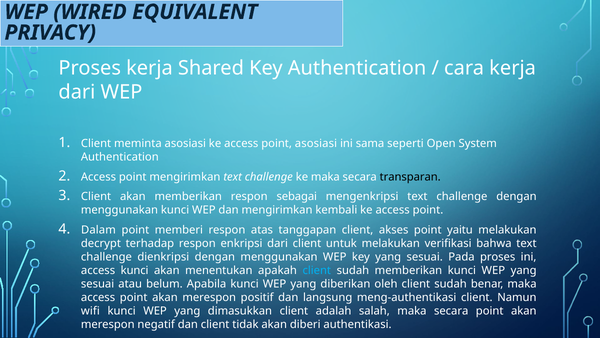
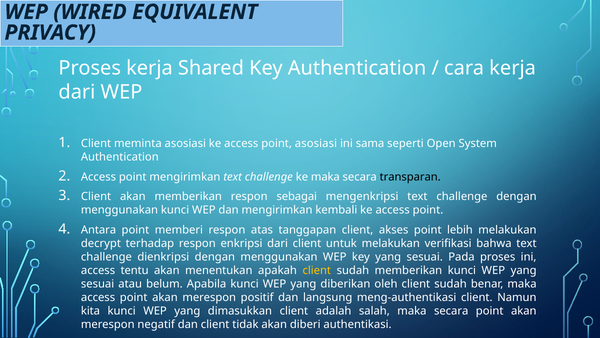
Dalam: Dalam -> Antara
yaitu: yaitu -> lebih
access kunci: kunci -> tentu
client at (317, 270) colour: light blue -> yellow
wifi: wifi -> kita
